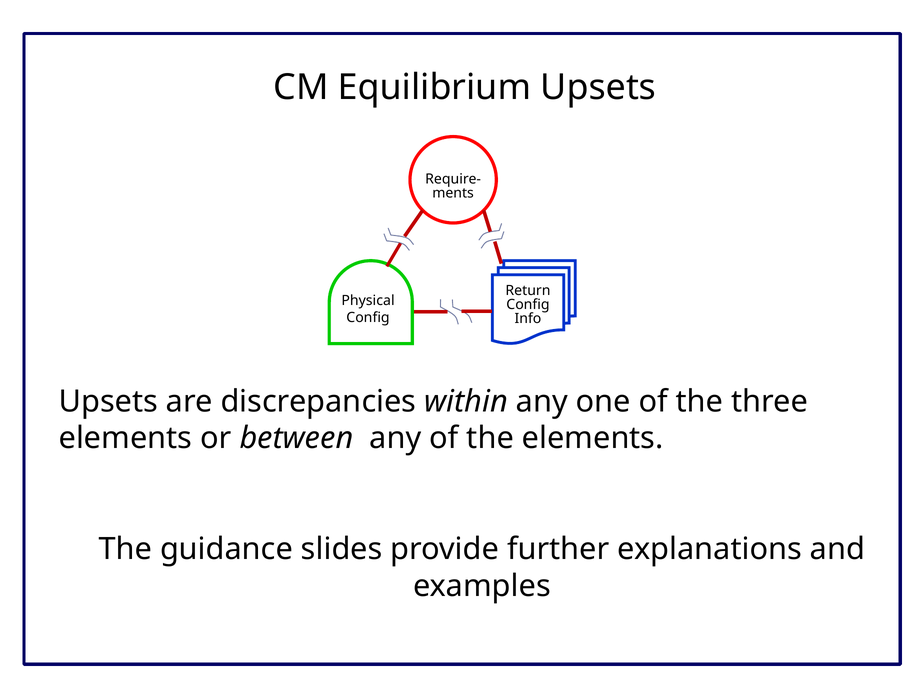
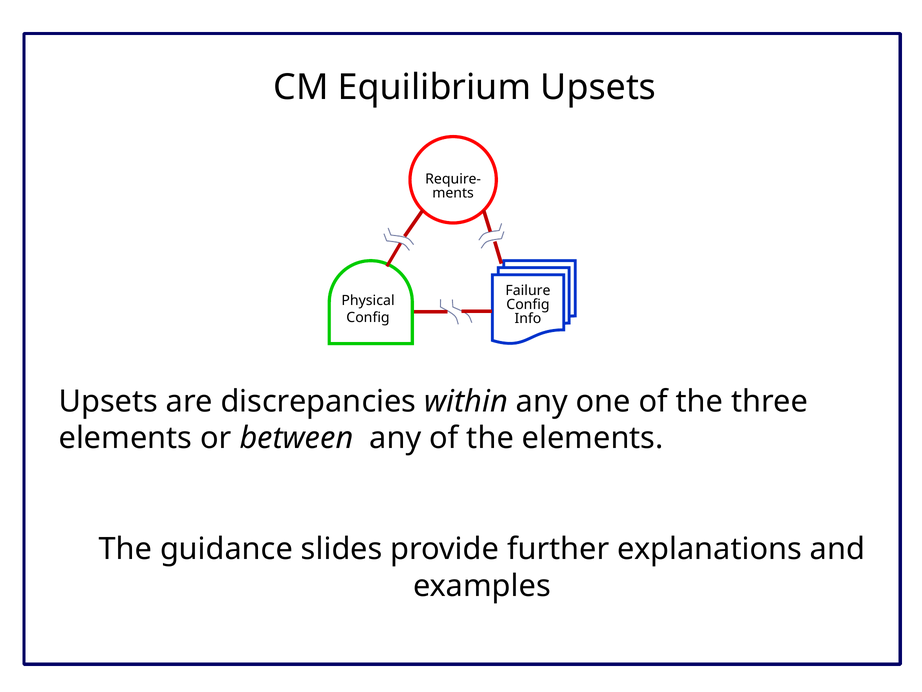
Return: Return -> Failure
